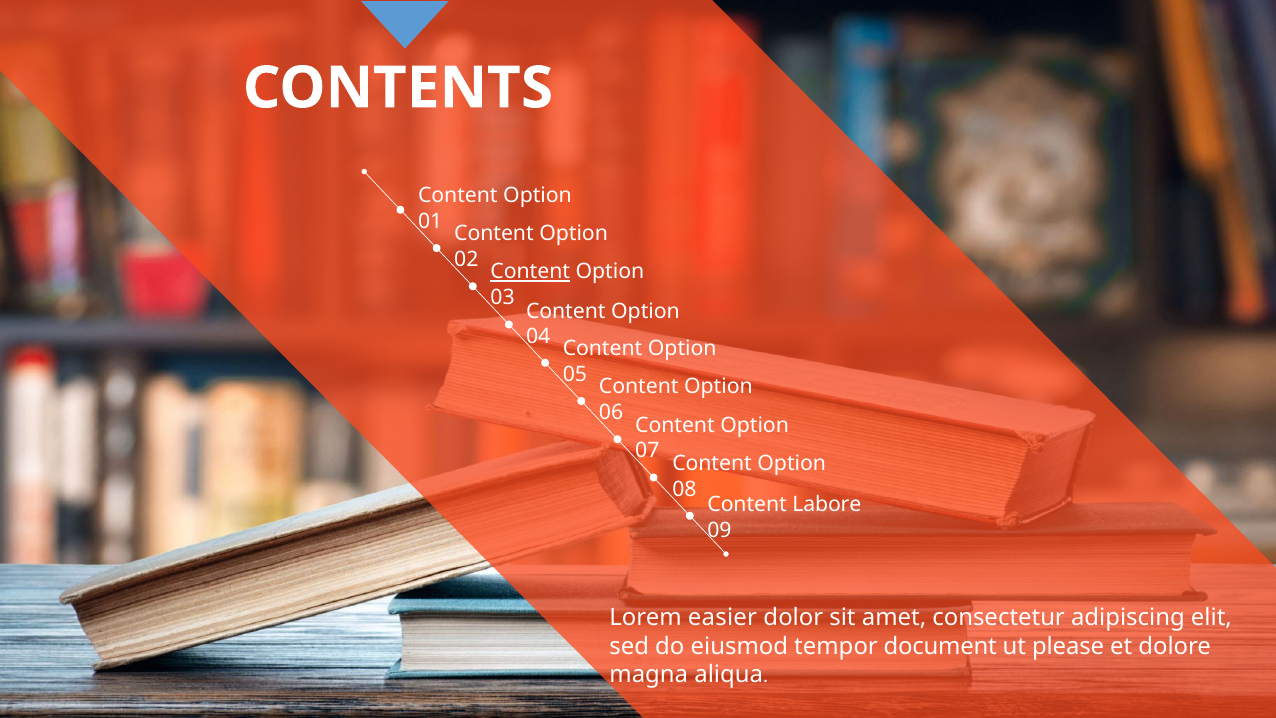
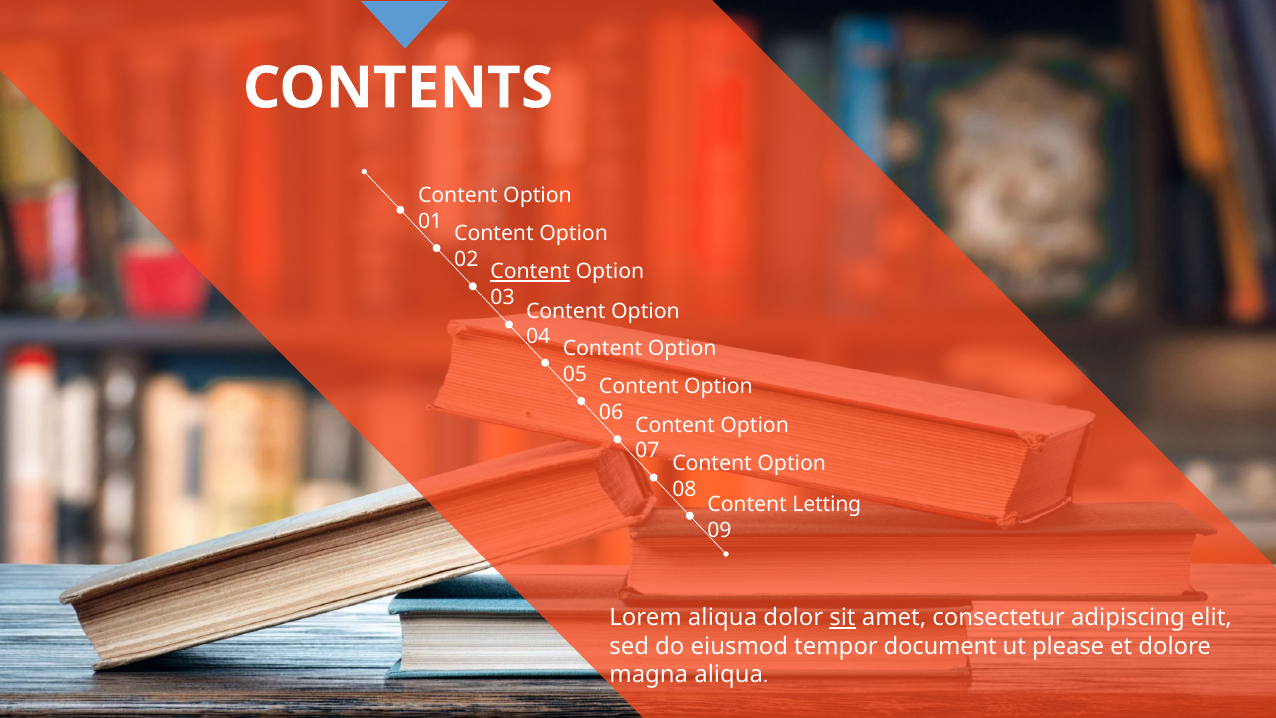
Labore: Labore -> Letting
Lorem easier: easier -> aliqua
sit underline: none -> present
